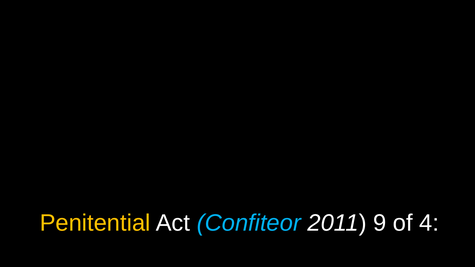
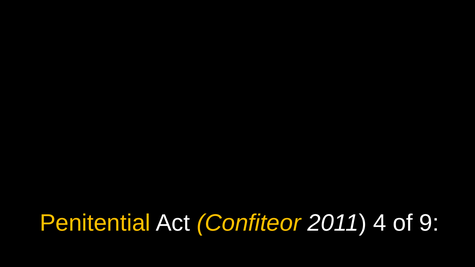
Confiteor colour: light blue -> yellow
9: 9 -> 4
4: 4 -> 9
